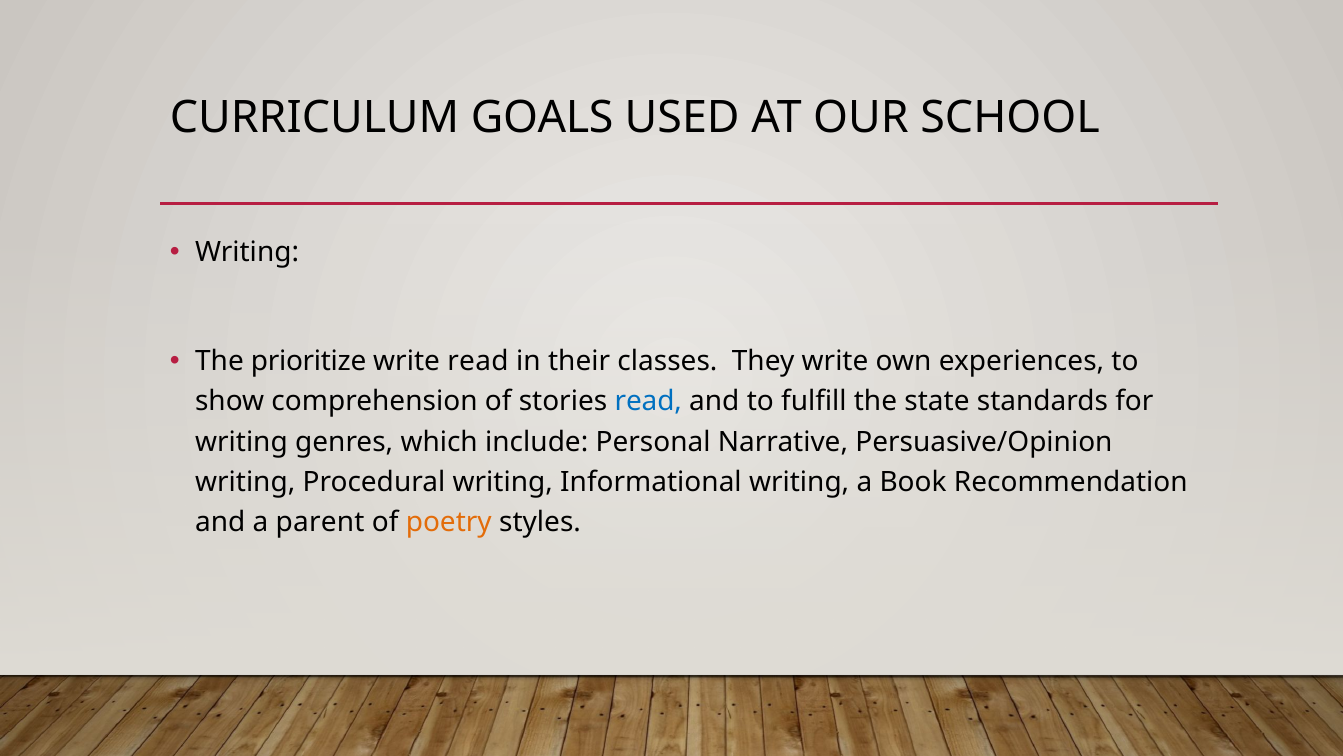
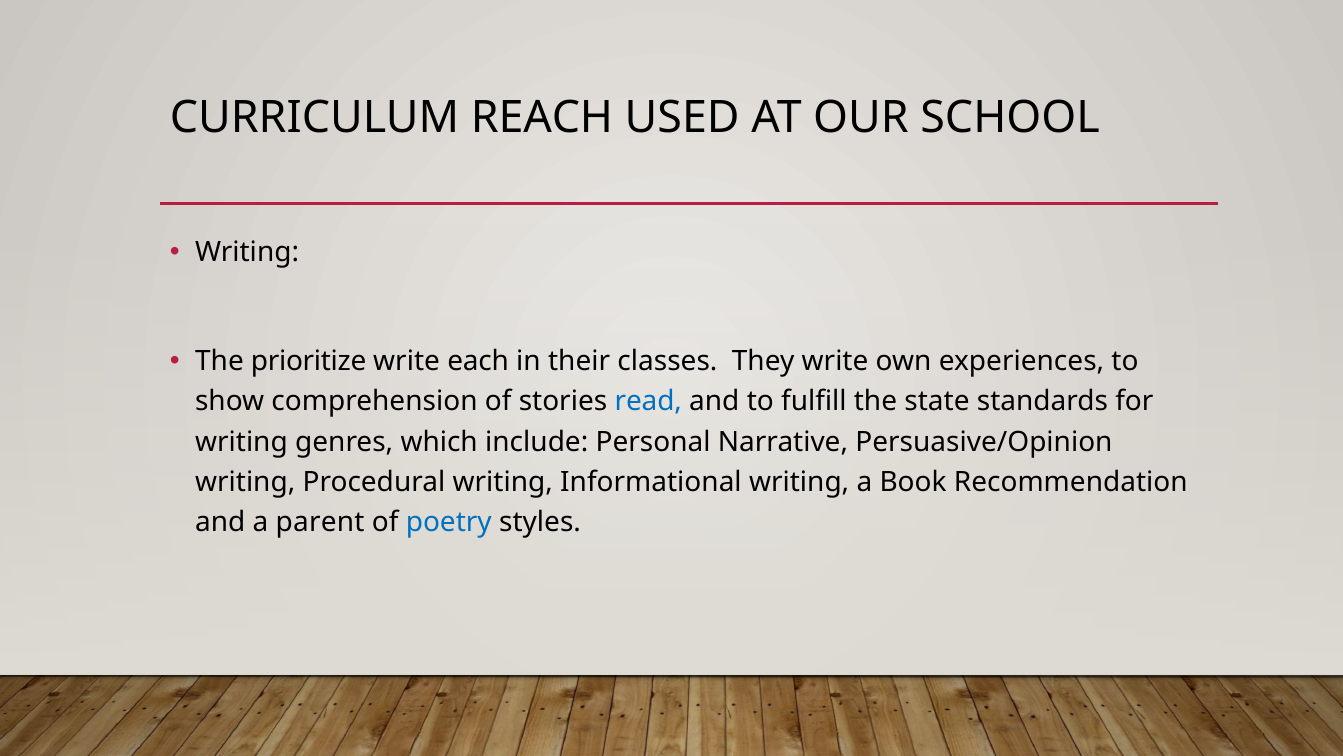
GOALS: GOALS -> REACH
write read: read -> each
poetry colour: orange -> blue
